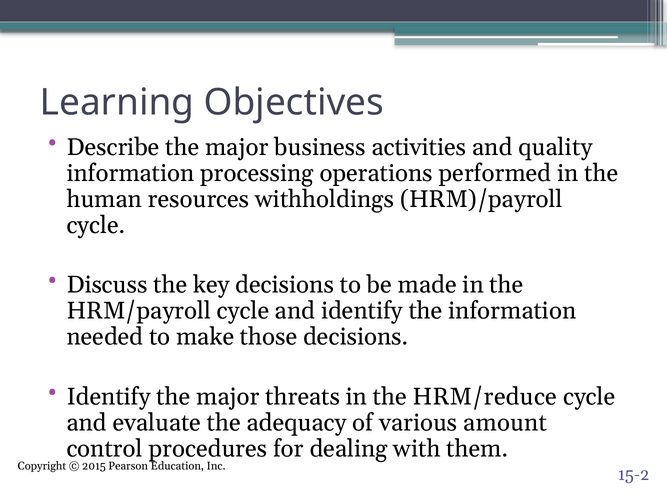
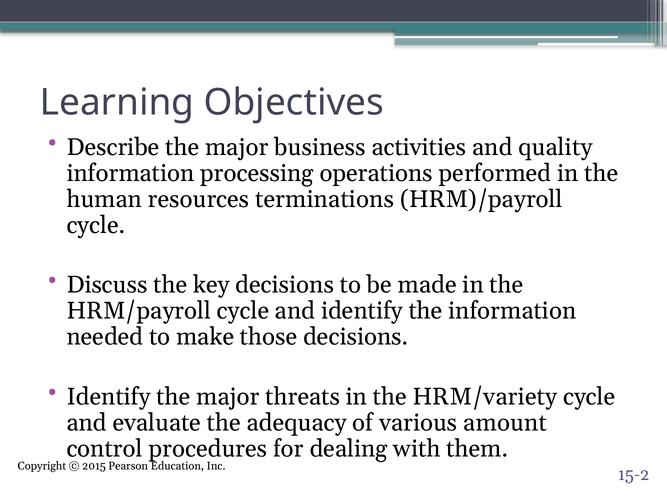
withholdings: withholdings -> terminations
HRM/reduce: HRM/reduce -> HRM/variety
